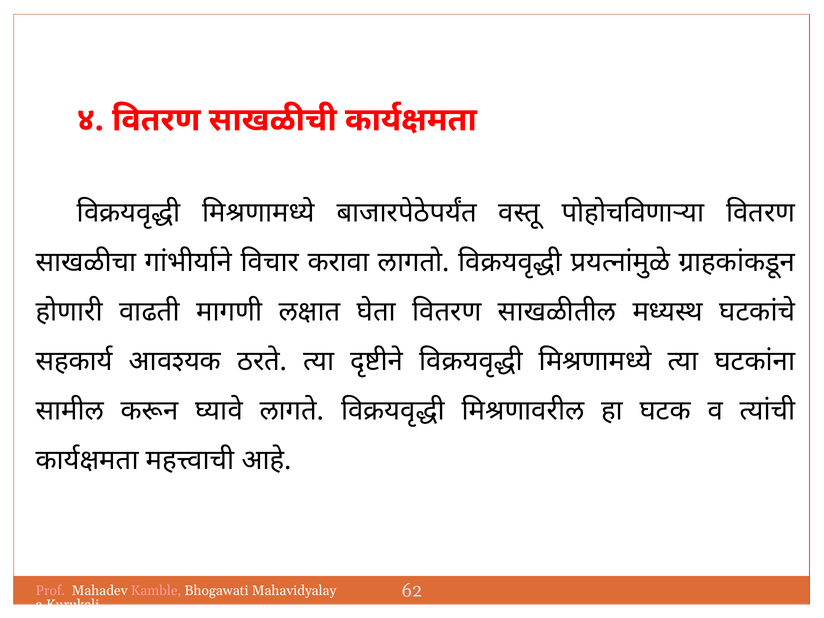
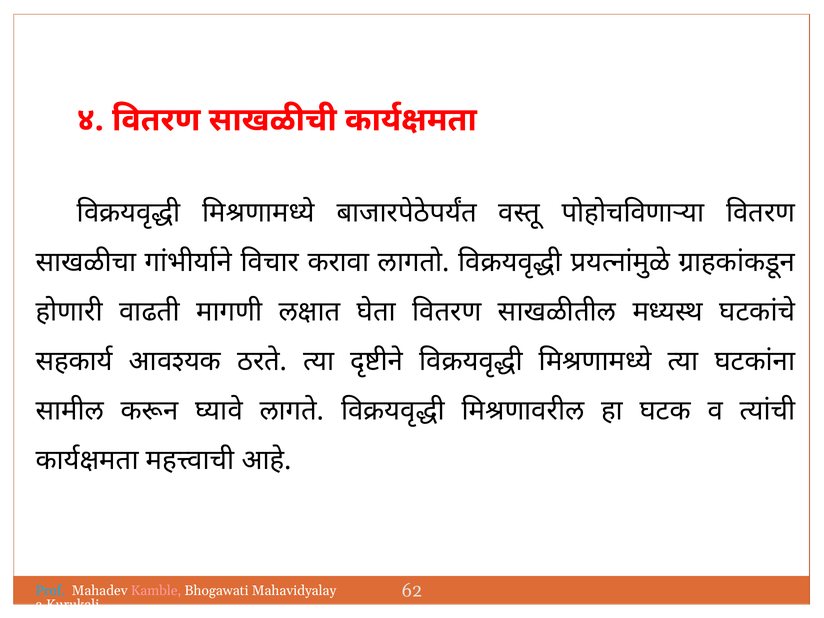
Prof colour: pink -> light blue
